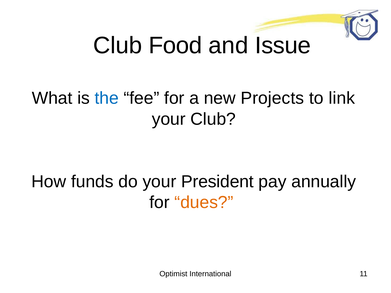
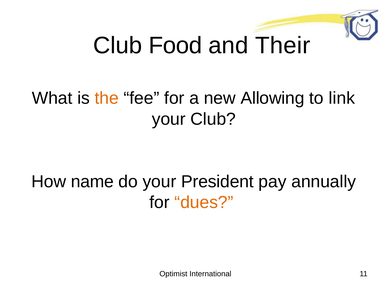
Issue: Issue -> Their
the colour: blue -> orange
Projects: Projects -> Allowing
funds: funds -> name
